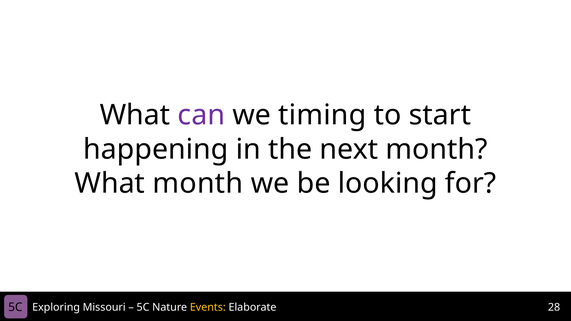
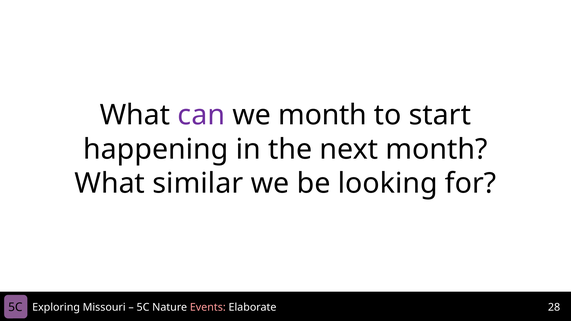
we timing: timing -> month
What month: month -> similar
Events colour: yellow -> pink
